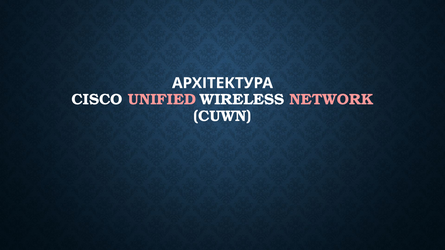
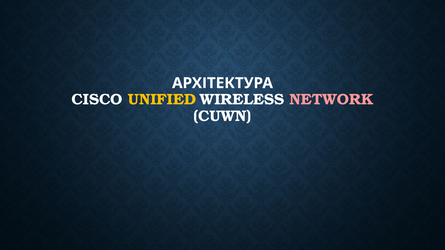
UNIFIED colour: pink -> yellow
